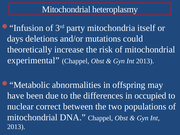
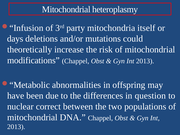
experimental: experimental -> modifications
occupied: occupied -> question
